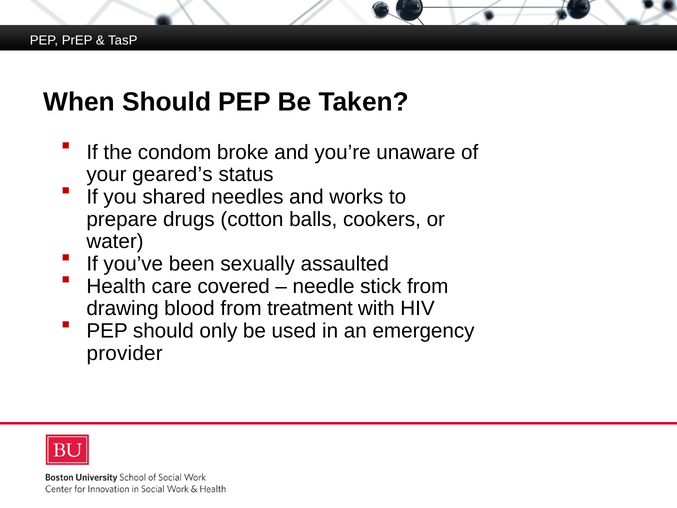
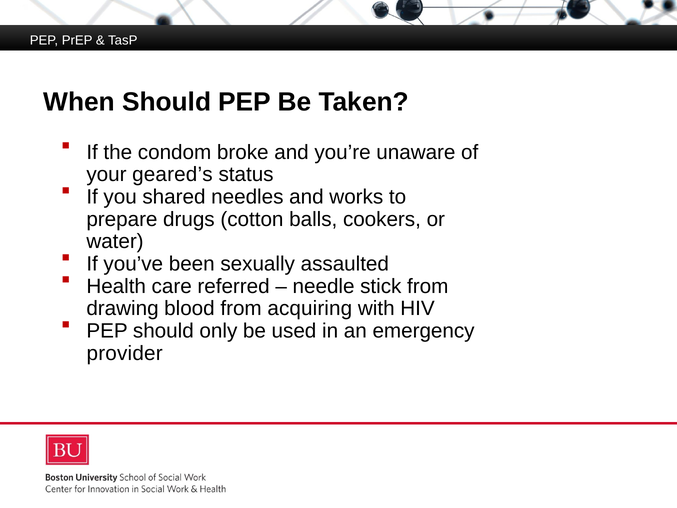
covered: covered -> referred
treatment: treatment -> acquiring
